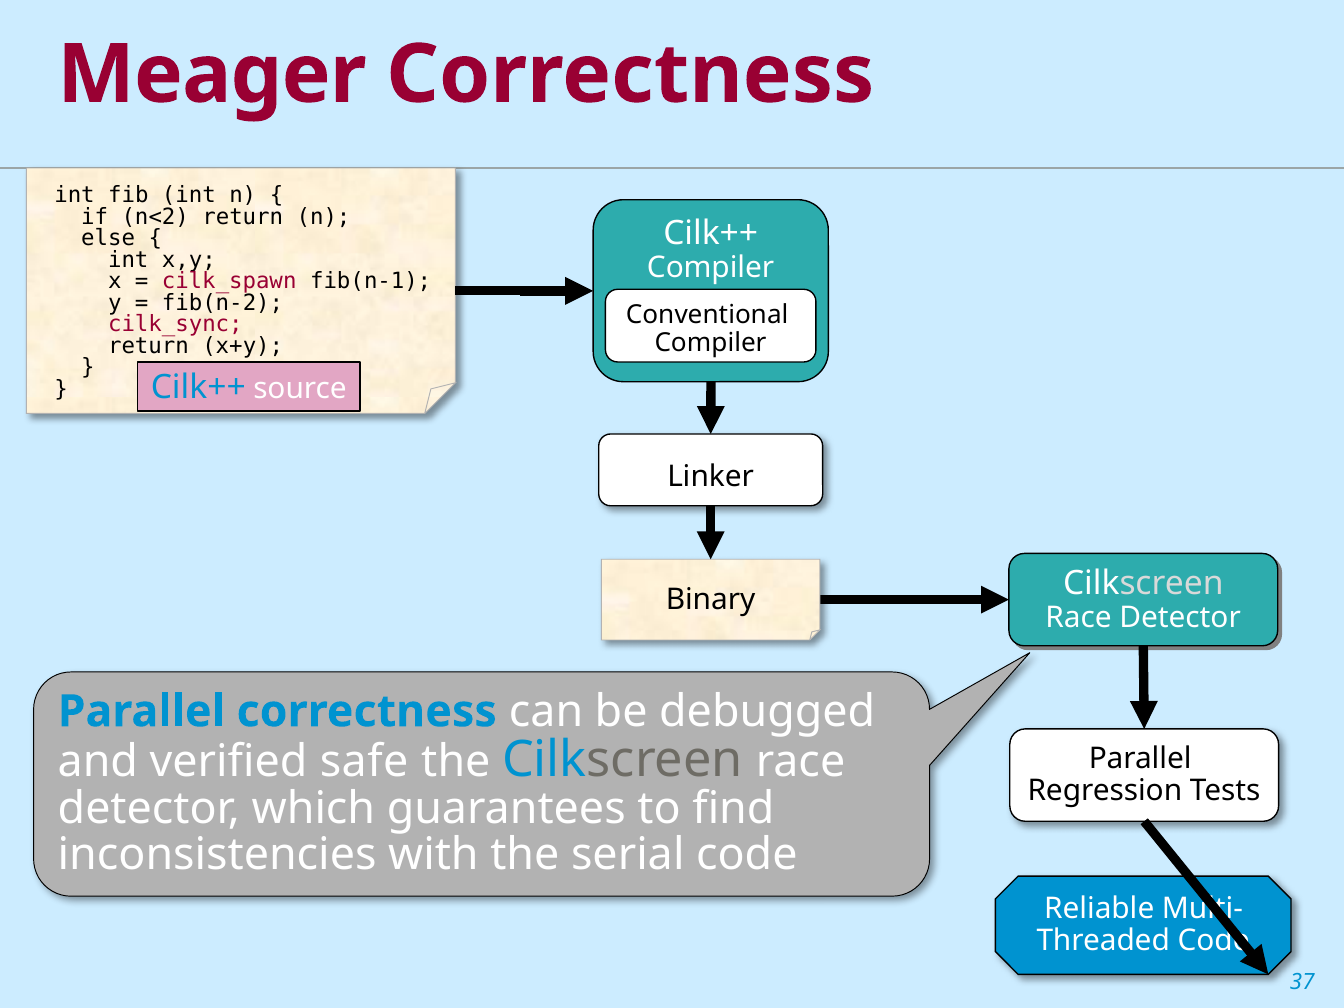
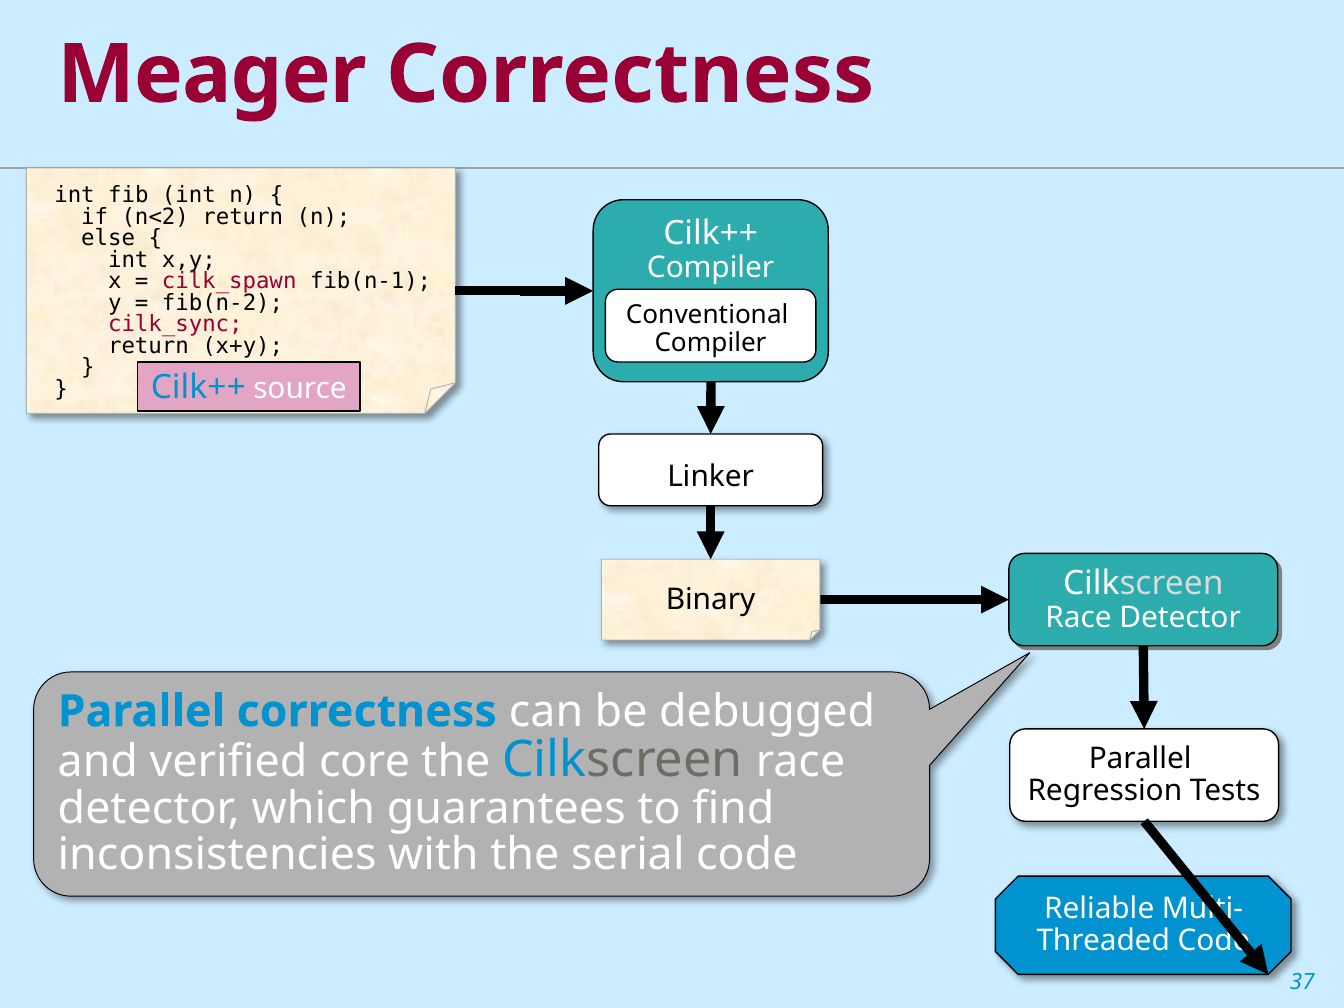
safe: safe -> core
